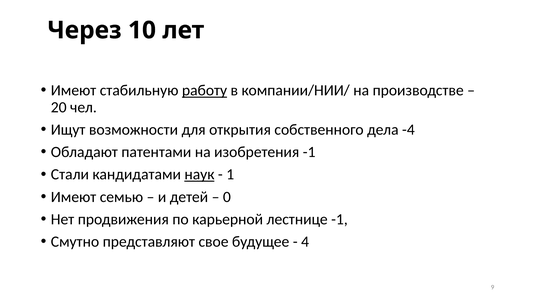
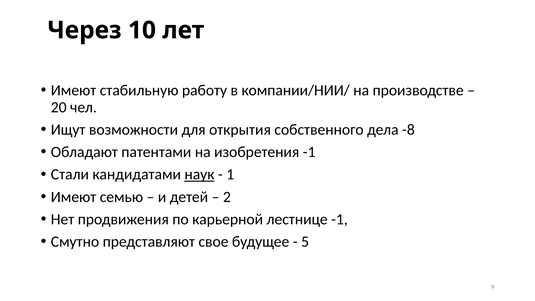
работу underline: present -> none
-4: -4 -> -8
0: 0 -> 2
4: 4 -> 5
